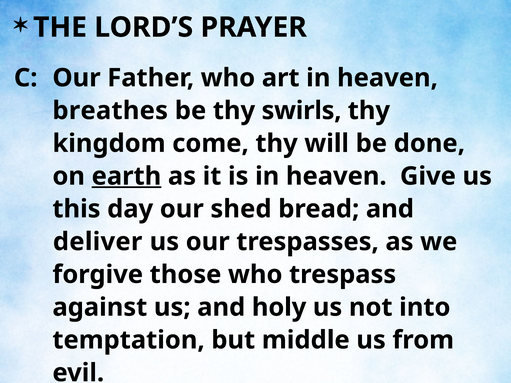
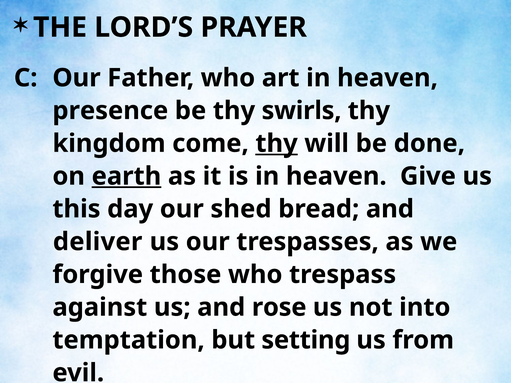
breathes: breathes -> presence
thy at (277, 144) underline: none -> present
holy: holy -> rose
middle: middle -> setting
